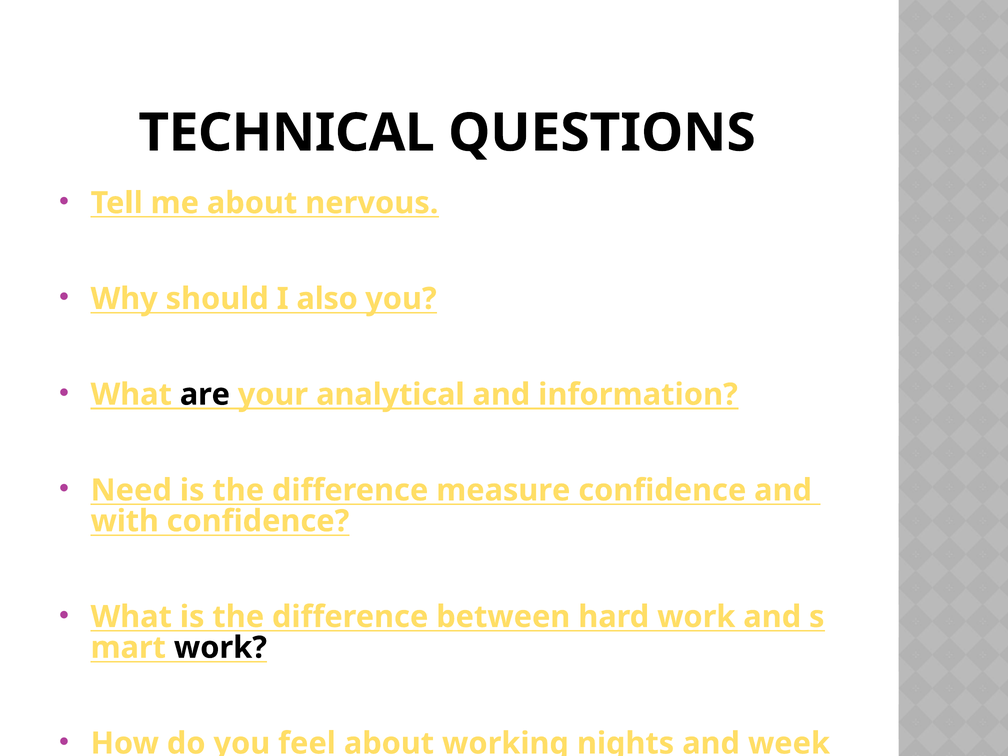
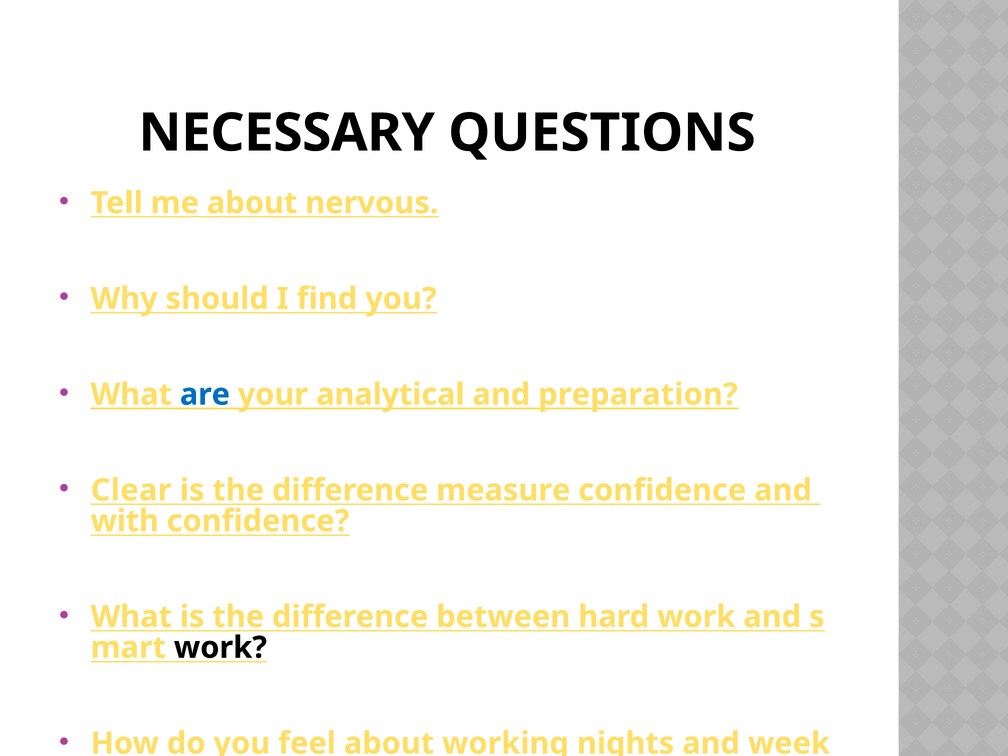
TECHNICAL: TECHNICAL -> NECESSARY
also: also -> find
are colour: black -> blue
information: information -> preparation
Need: Need -> Clear
